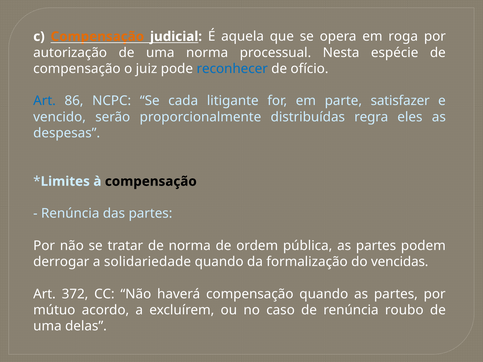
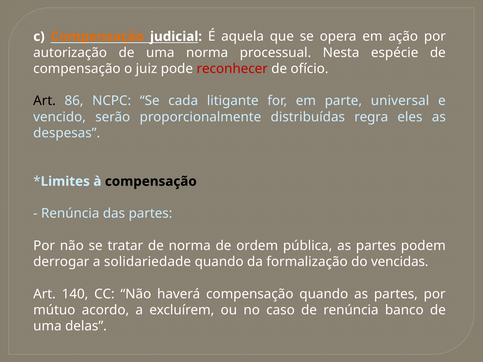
roga: roga -> ação
reconhecer colour: blue -> red
Art at (45, 101) colour: blue -> black
satisfazer: satisfazer -> universal
372: 372 -> 140
roubo: roubo -> banco
